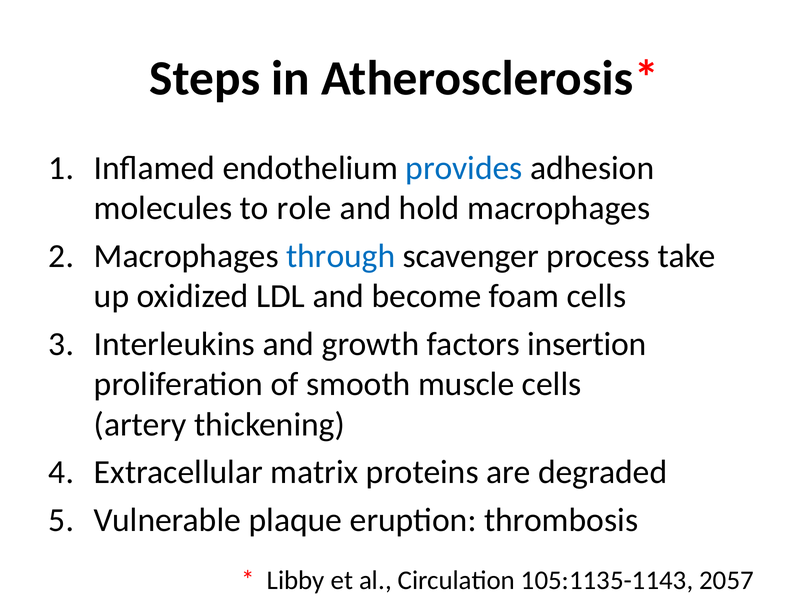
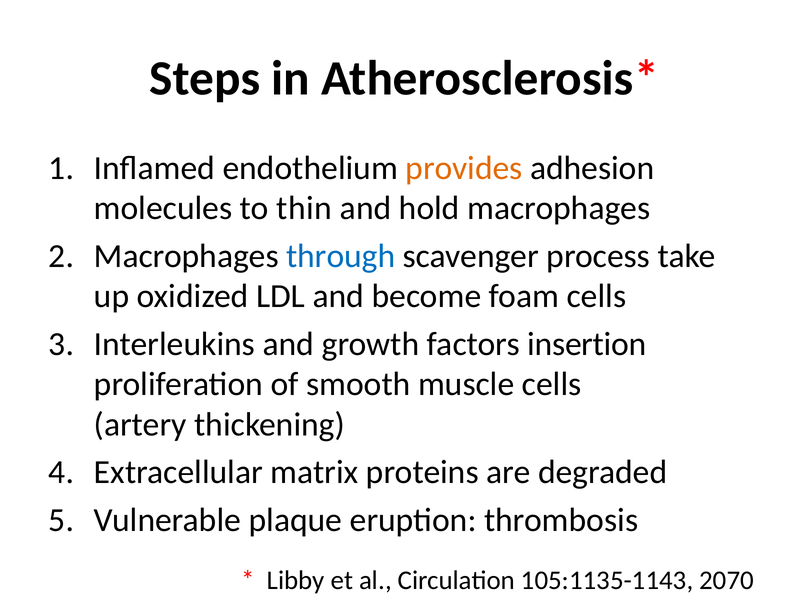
provides colour: blue -> orange
role: role -> thin
2057: 2057 -> 2070
